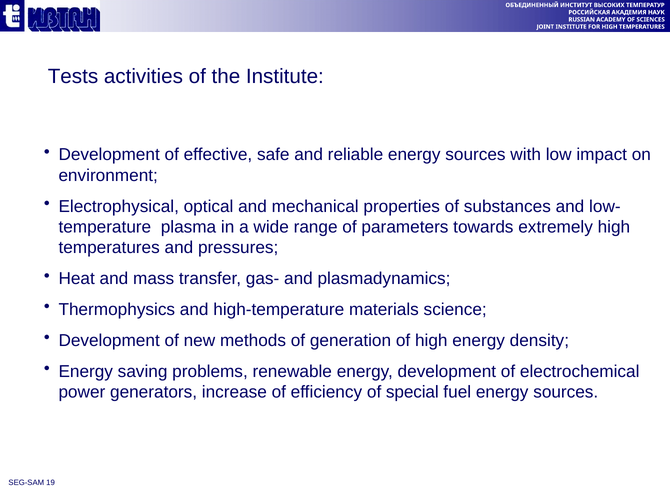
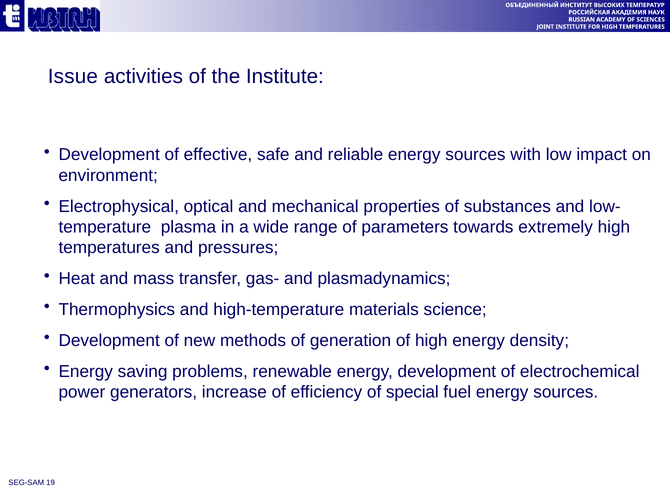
Tests: Tests -> Issue
